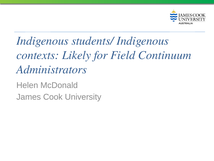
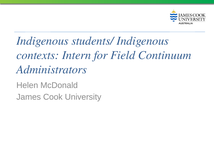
Likely: Likely -> Intern
